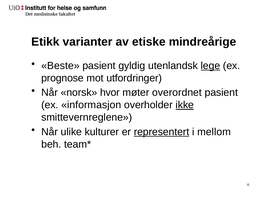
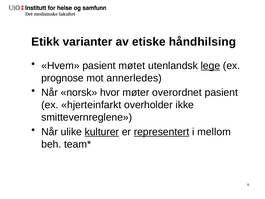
mindreårige: mindreårige -> håndhilsing
Beste: Beste -> Hvem
gyldig: gyldig -> møtet
utfordringer: utfordringer -> annerledes
informasjon: informasjon -> hjerteinfarkt
ikke underline: present -> none
kulturer underline: none -> present
